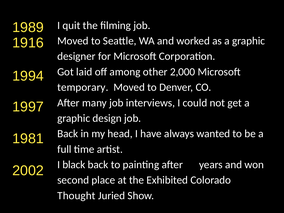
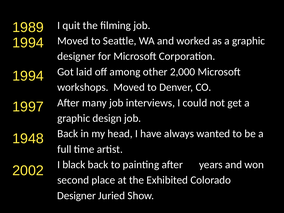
1916 at (28, 43): 1916 -> 1994
temporary: temporary -> workshops
1981: 1981 -> 1948
Thought at (76, 196): Thought -> Designer
